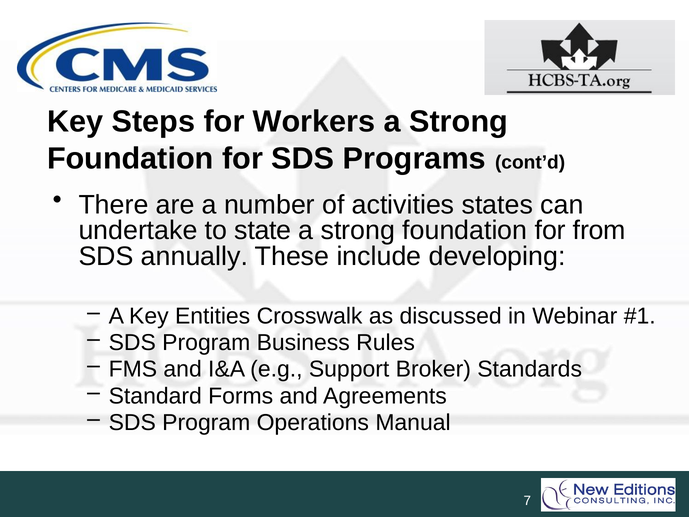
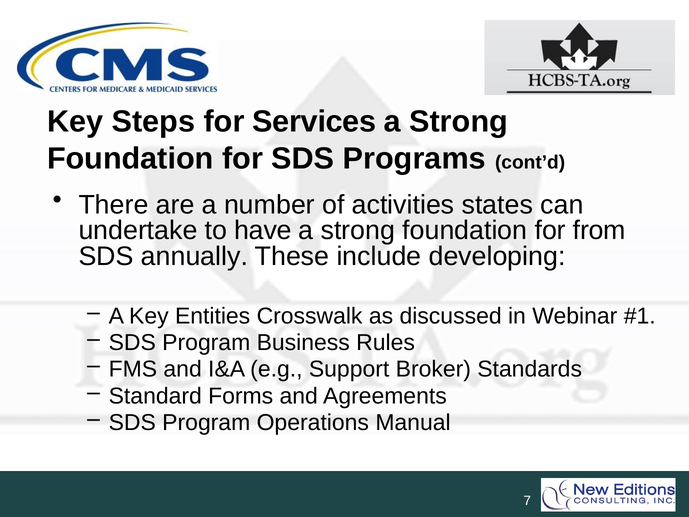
Workers: Workers -> Services
state: state -> have
